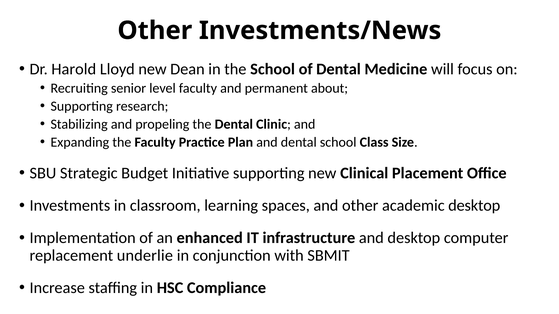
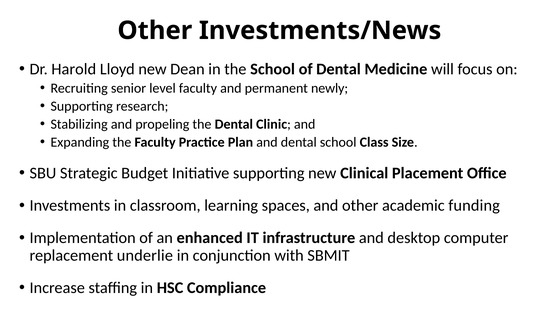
about: about -> newly
academic desktop: desktop -> funding
